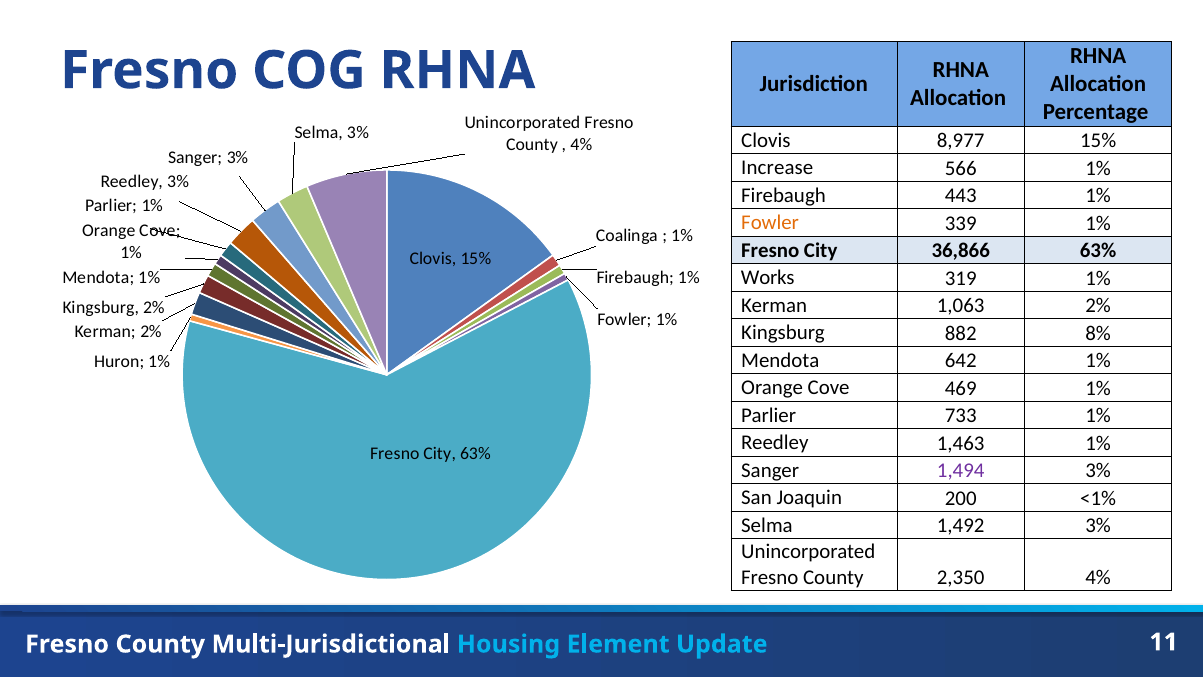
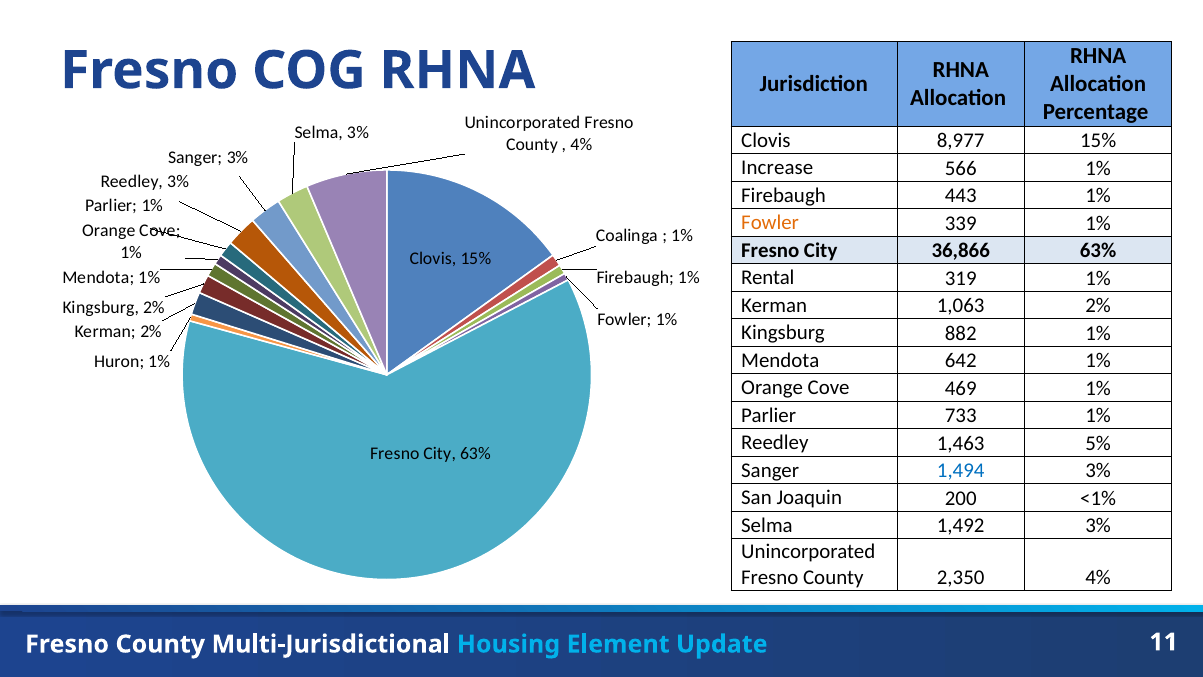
Works: Works -> Rental
882 8%: 8% -> 1%
1,463 1%: 1% -> 5%
1,494 colour: purple -> blue
